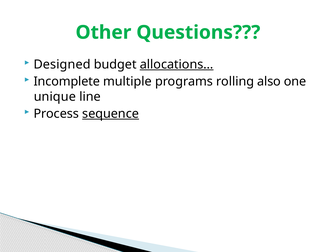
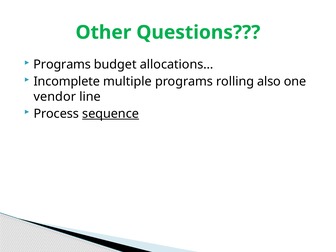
Designed at (62, 65): Designed -> Programs
allocations… underline: present -> none
unique: unique -> vendor
